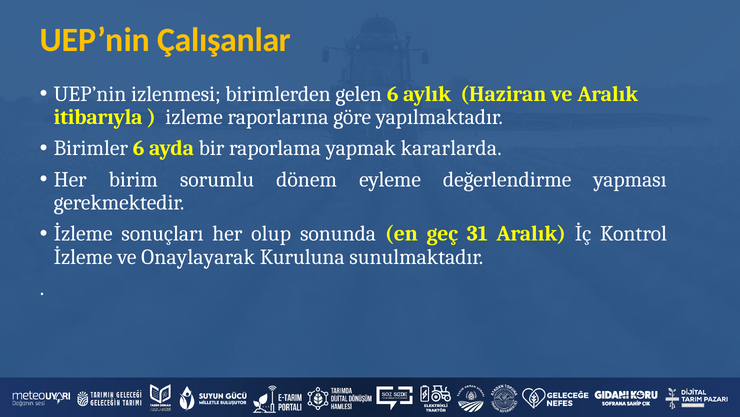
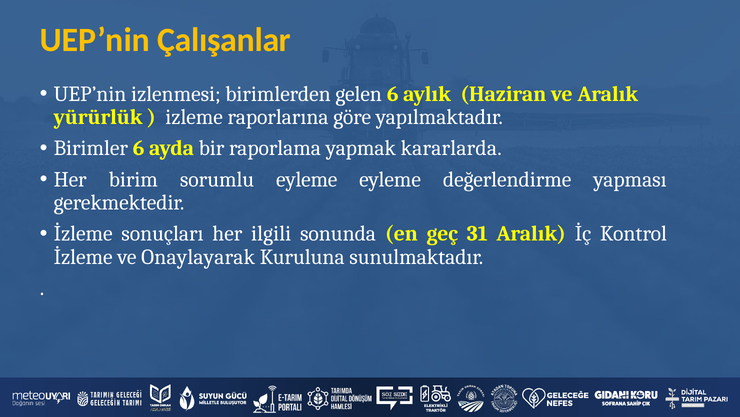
itibarıyla: itibarıyla -> yürürlük
sorumlu dönem: dönem -> eyleme
olup: olup -> ilgili
